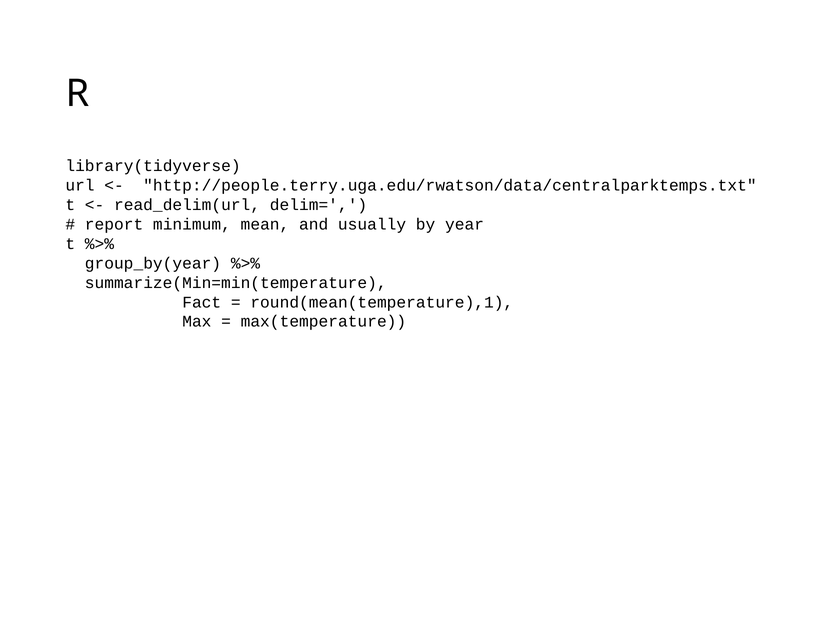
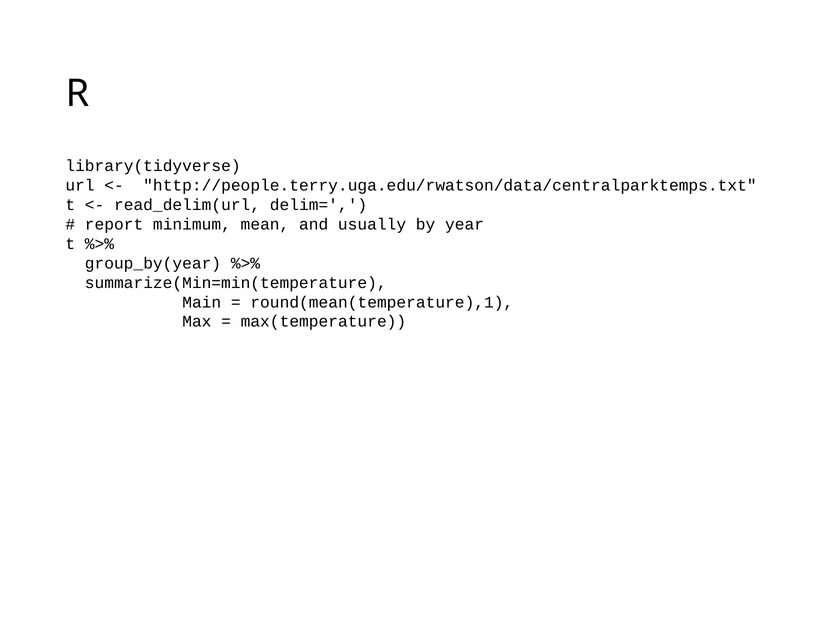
Fact: Fact -> Main
